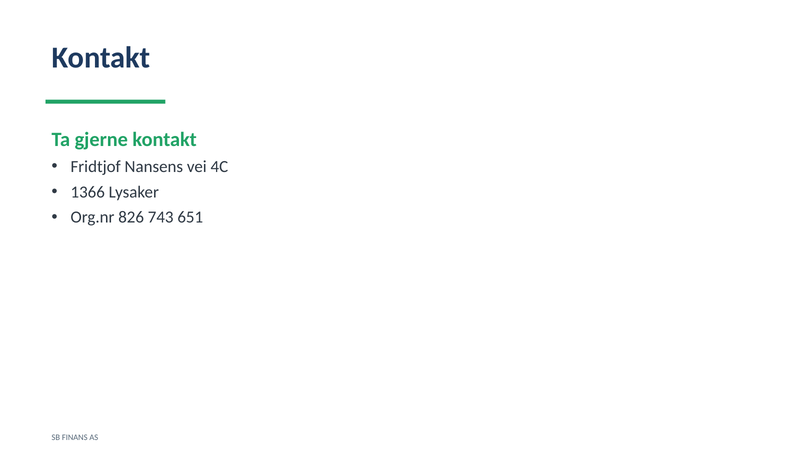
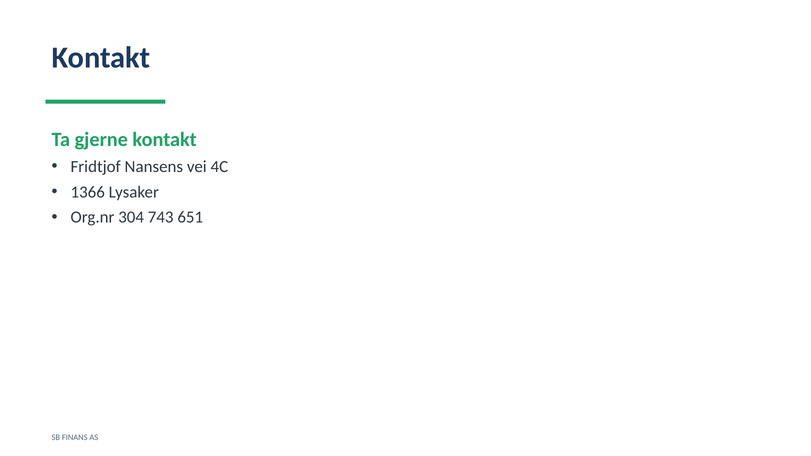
826: 826 -> 304
